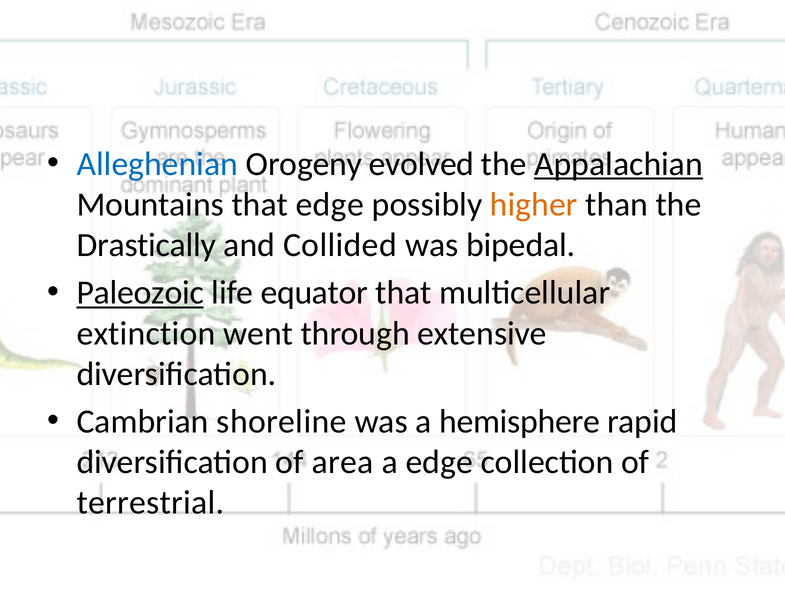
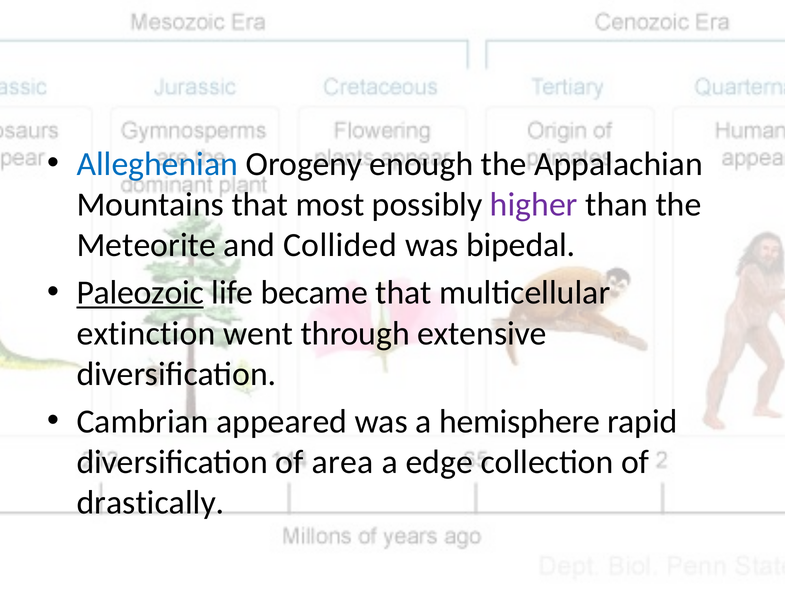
evolved: evolved -> enough
Appalachian underline: present -> none
that edge: edge -> most
higher colour: orange -> purple
Drastically: Drastically -> Meteorite
equator: equator -> became
shoreline: shoreline -> appeared
terrestrial: terrestrial -> drastically
